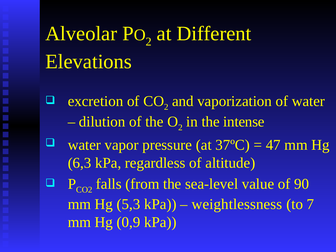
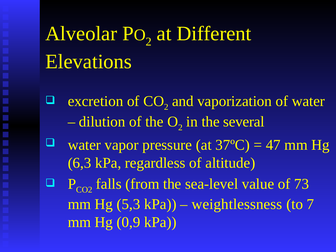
intense: intense -> several
90: 90 -> 73
